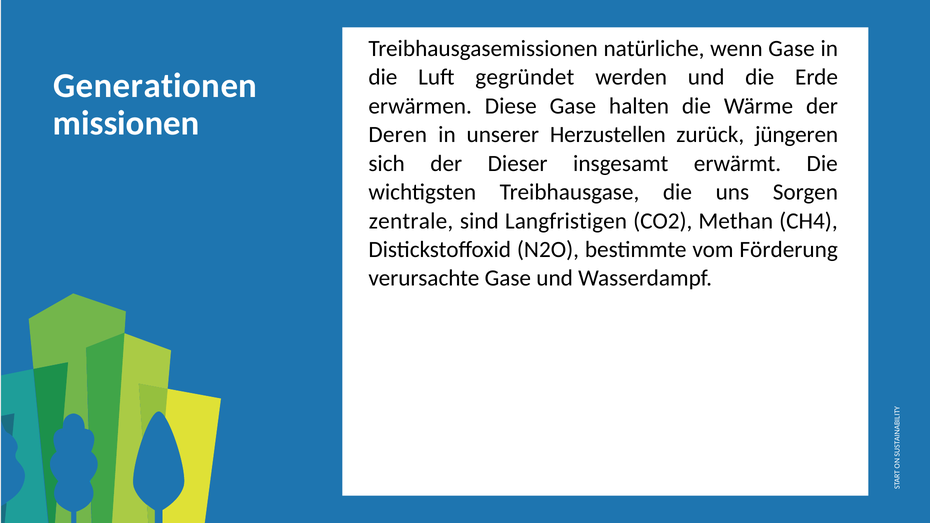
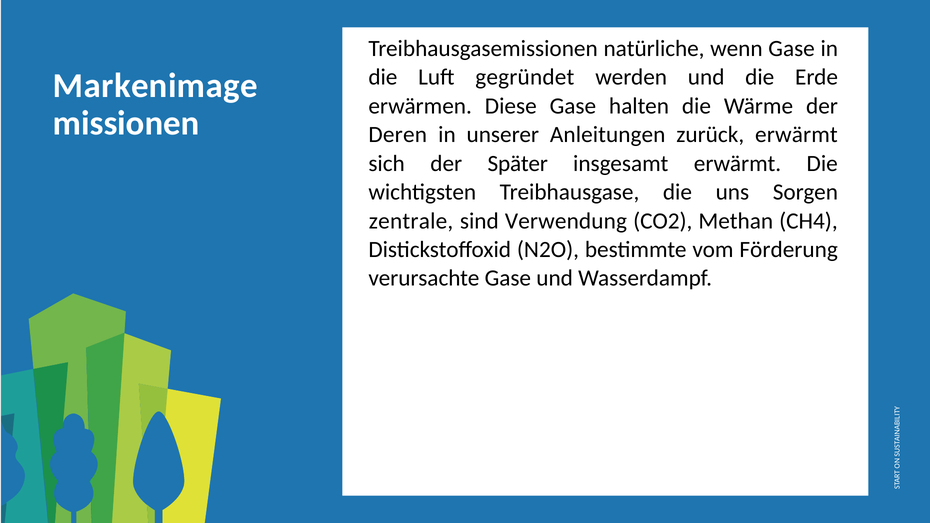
Generationen: Generationen -> Markenimage
Herzustellen: Herzustellen -> Anleitungen
zurück jüngeren: jüngeren -> erwärmt
Dieser: Dieser -> Später
Langfristigen: Langfristigen -> Verwendung
